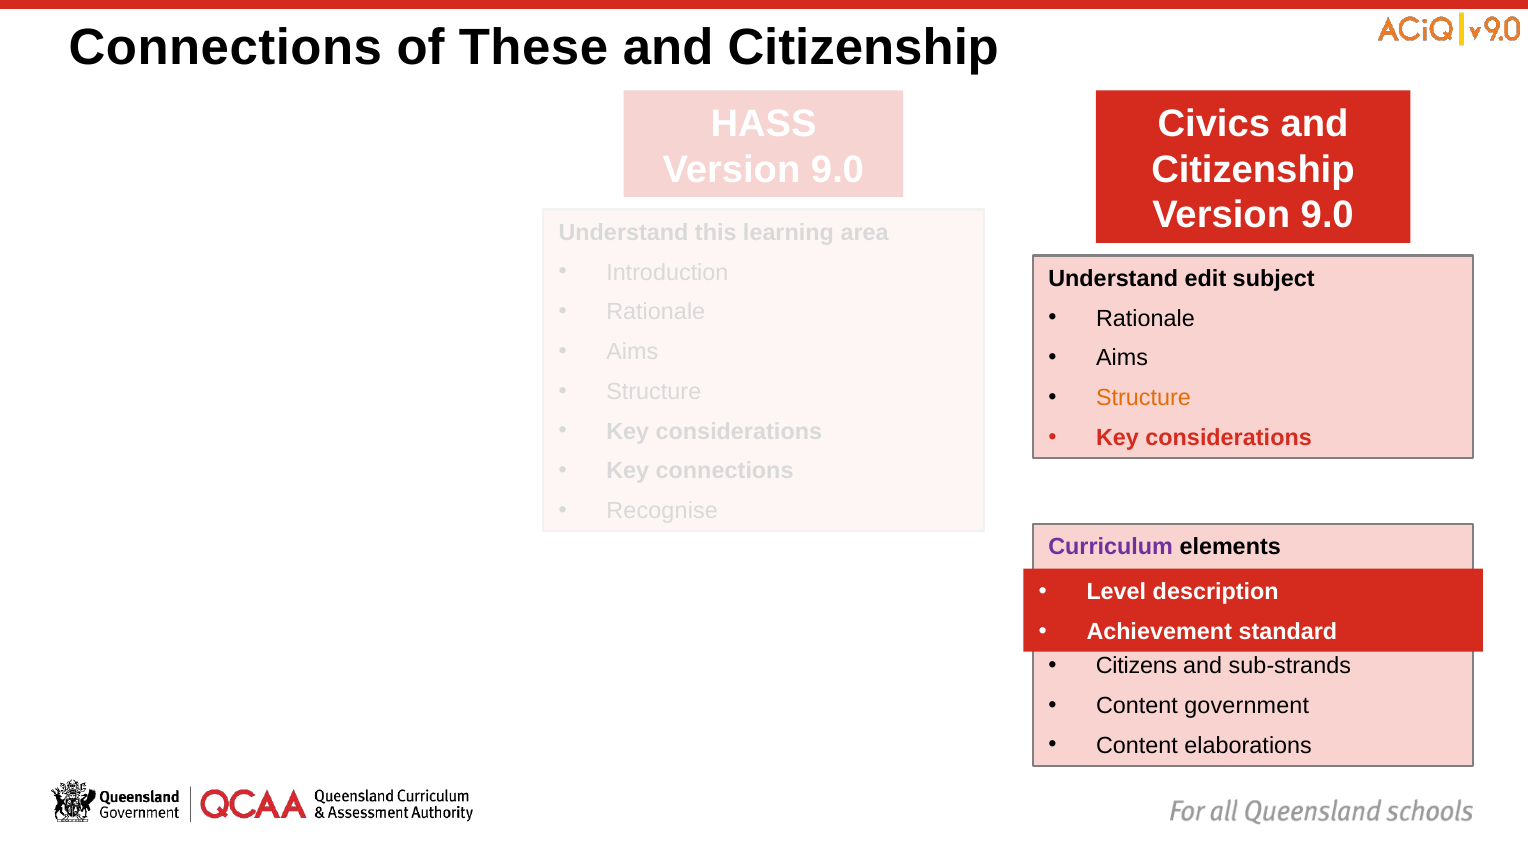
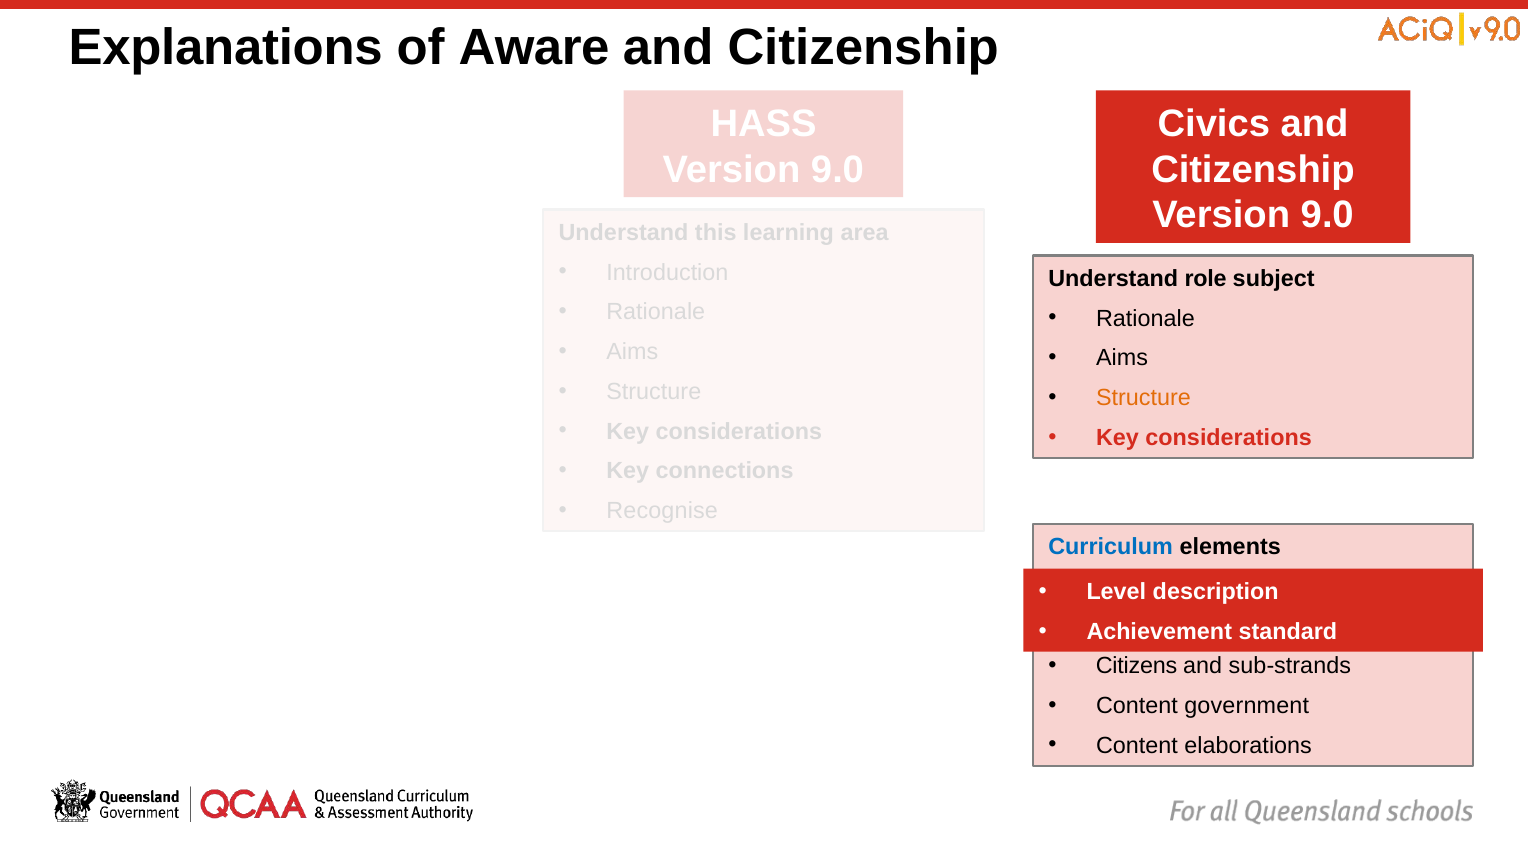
Connections at (225, 47): Connections -> Explanations
These: These -> Aware
edit: edit -> role
Curriculum colour: purple -> blue
